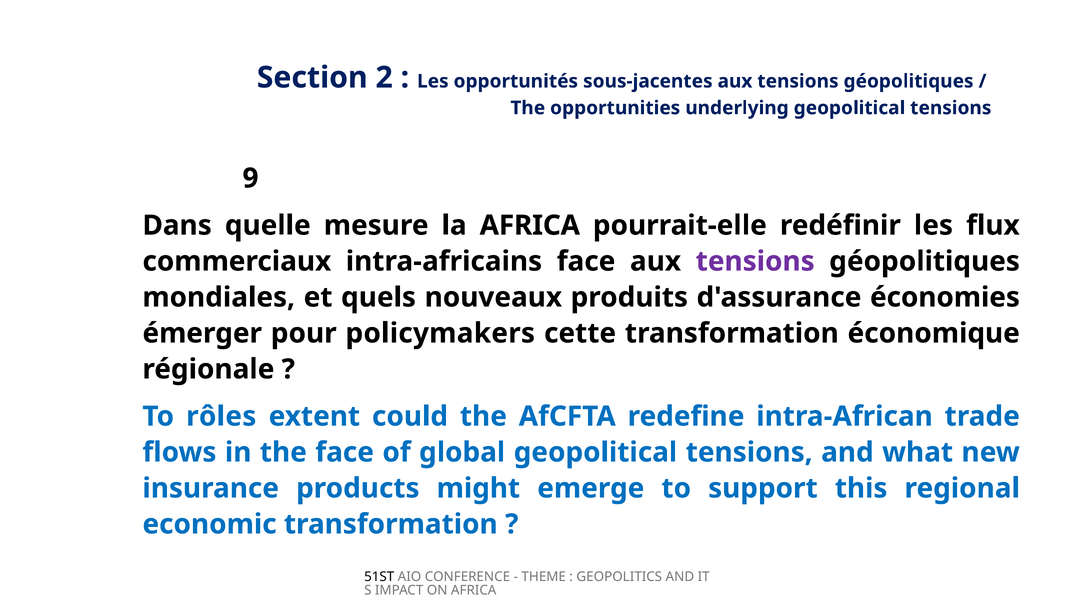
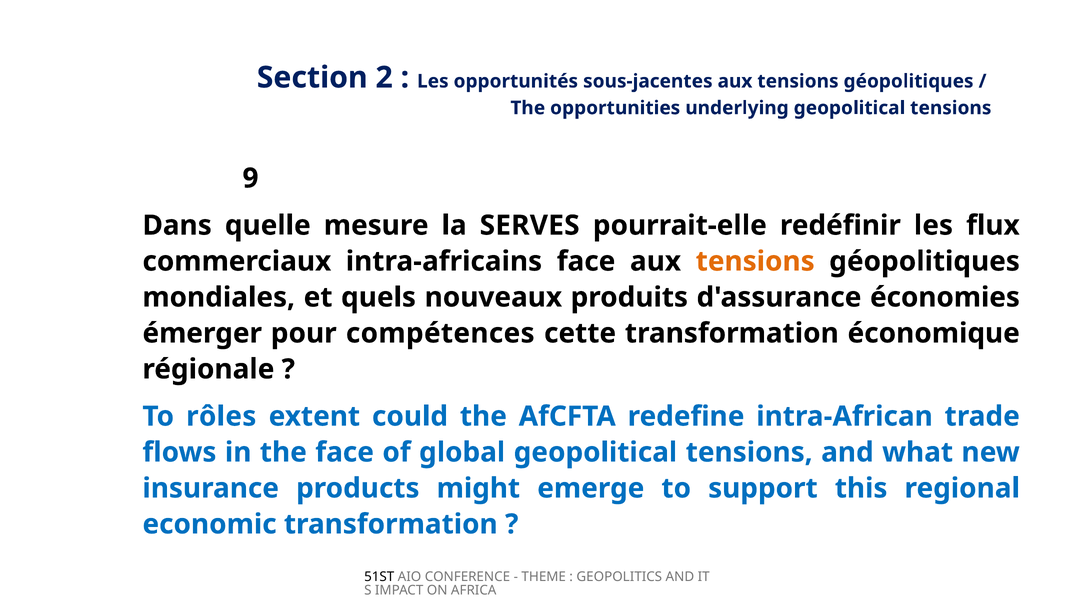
la AFRICA: AFRICA -> SERVES
tensions at (755, 261) colour: purple -> orange
policymakers: policymakers -> compétences
